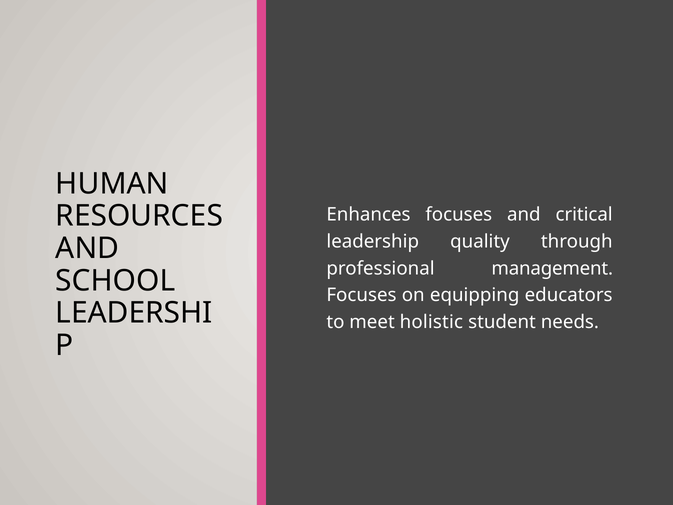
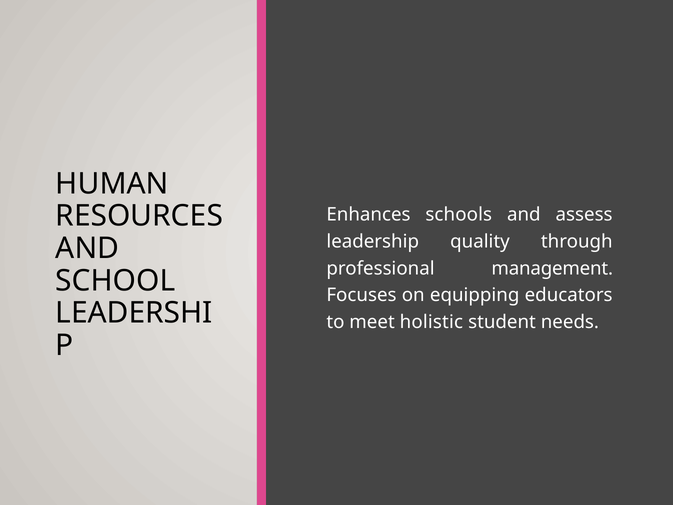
Enhances focuses: focuses -> schools
critical: critical -> assess
